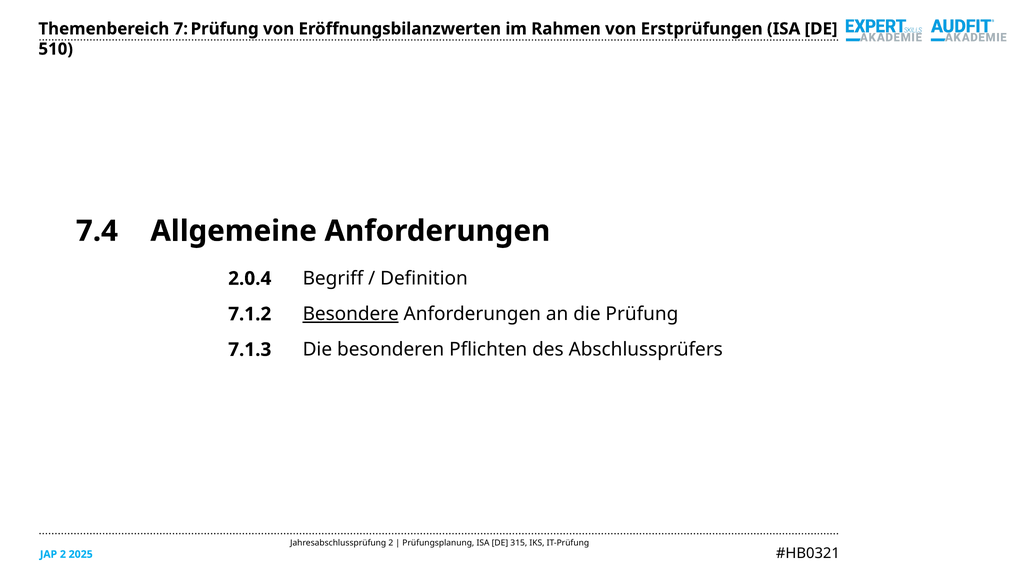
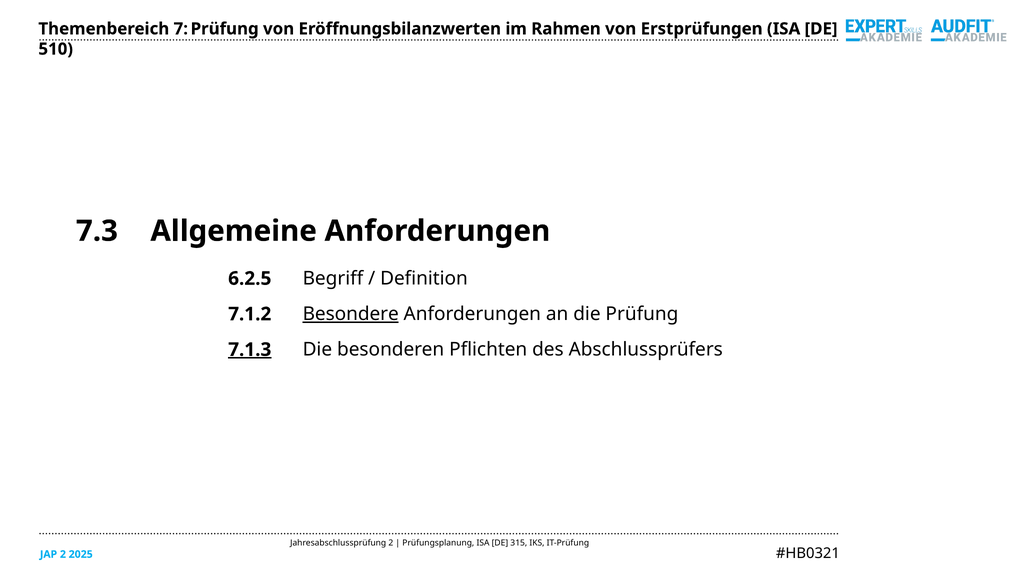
7.4: 7.4 -> 7.3
2.0.4: 2.0.4 -> 6.2.5
7.1.3 underline: none -> present
